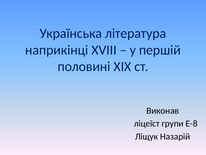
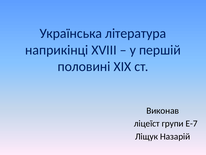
Е-8: Е-8 -> Е-7
